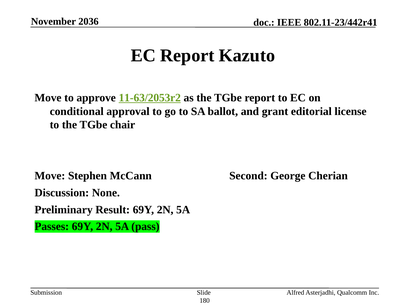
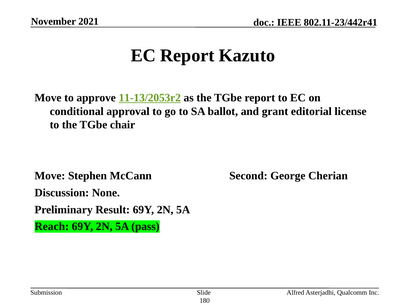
2036: 2036 -> 2021
11-63/2053r2: 11-63/2053r2 -> 11-13/2053r2
Passes: Passes -> Reach
